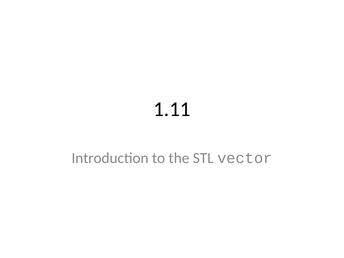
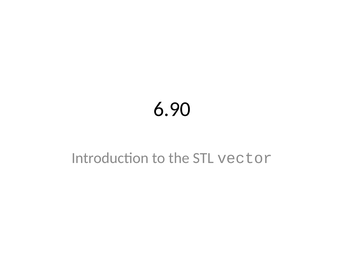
1.11: 1.11 -> 6.90
